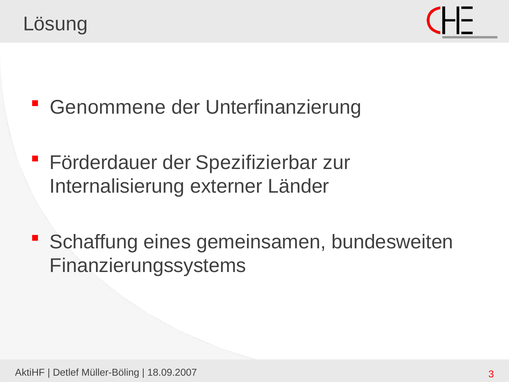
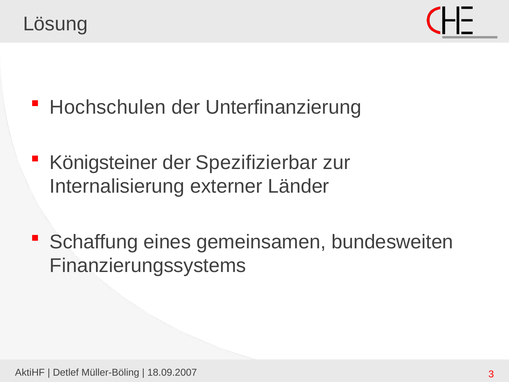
Genommene: Genommene -> Hochschulen
Förderdauer: Förderdauer -> Königsteiner
